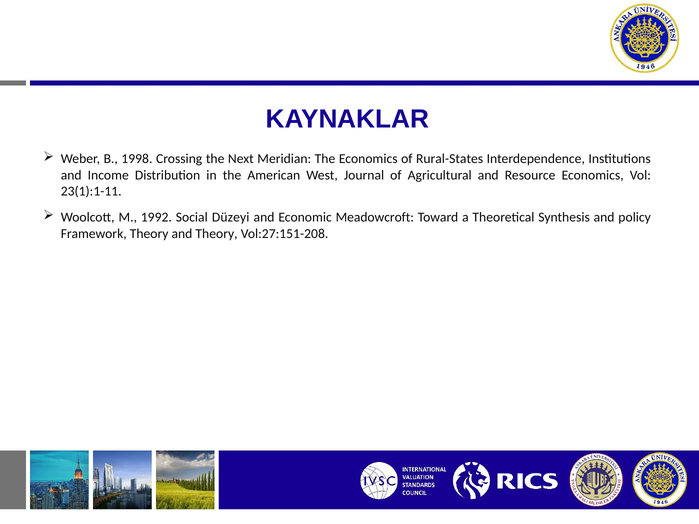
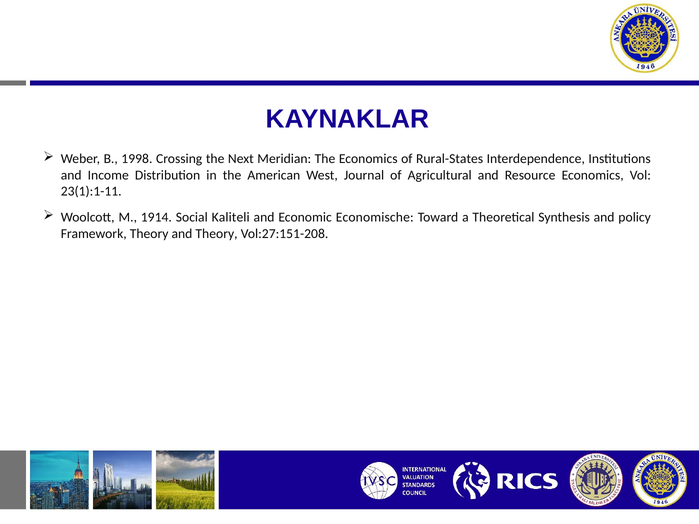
1992: 1992 -> 1914
Düzeyi: Düzeyi -> Kaliteli
Meadowcroft: Meadowcroft -> Economische
